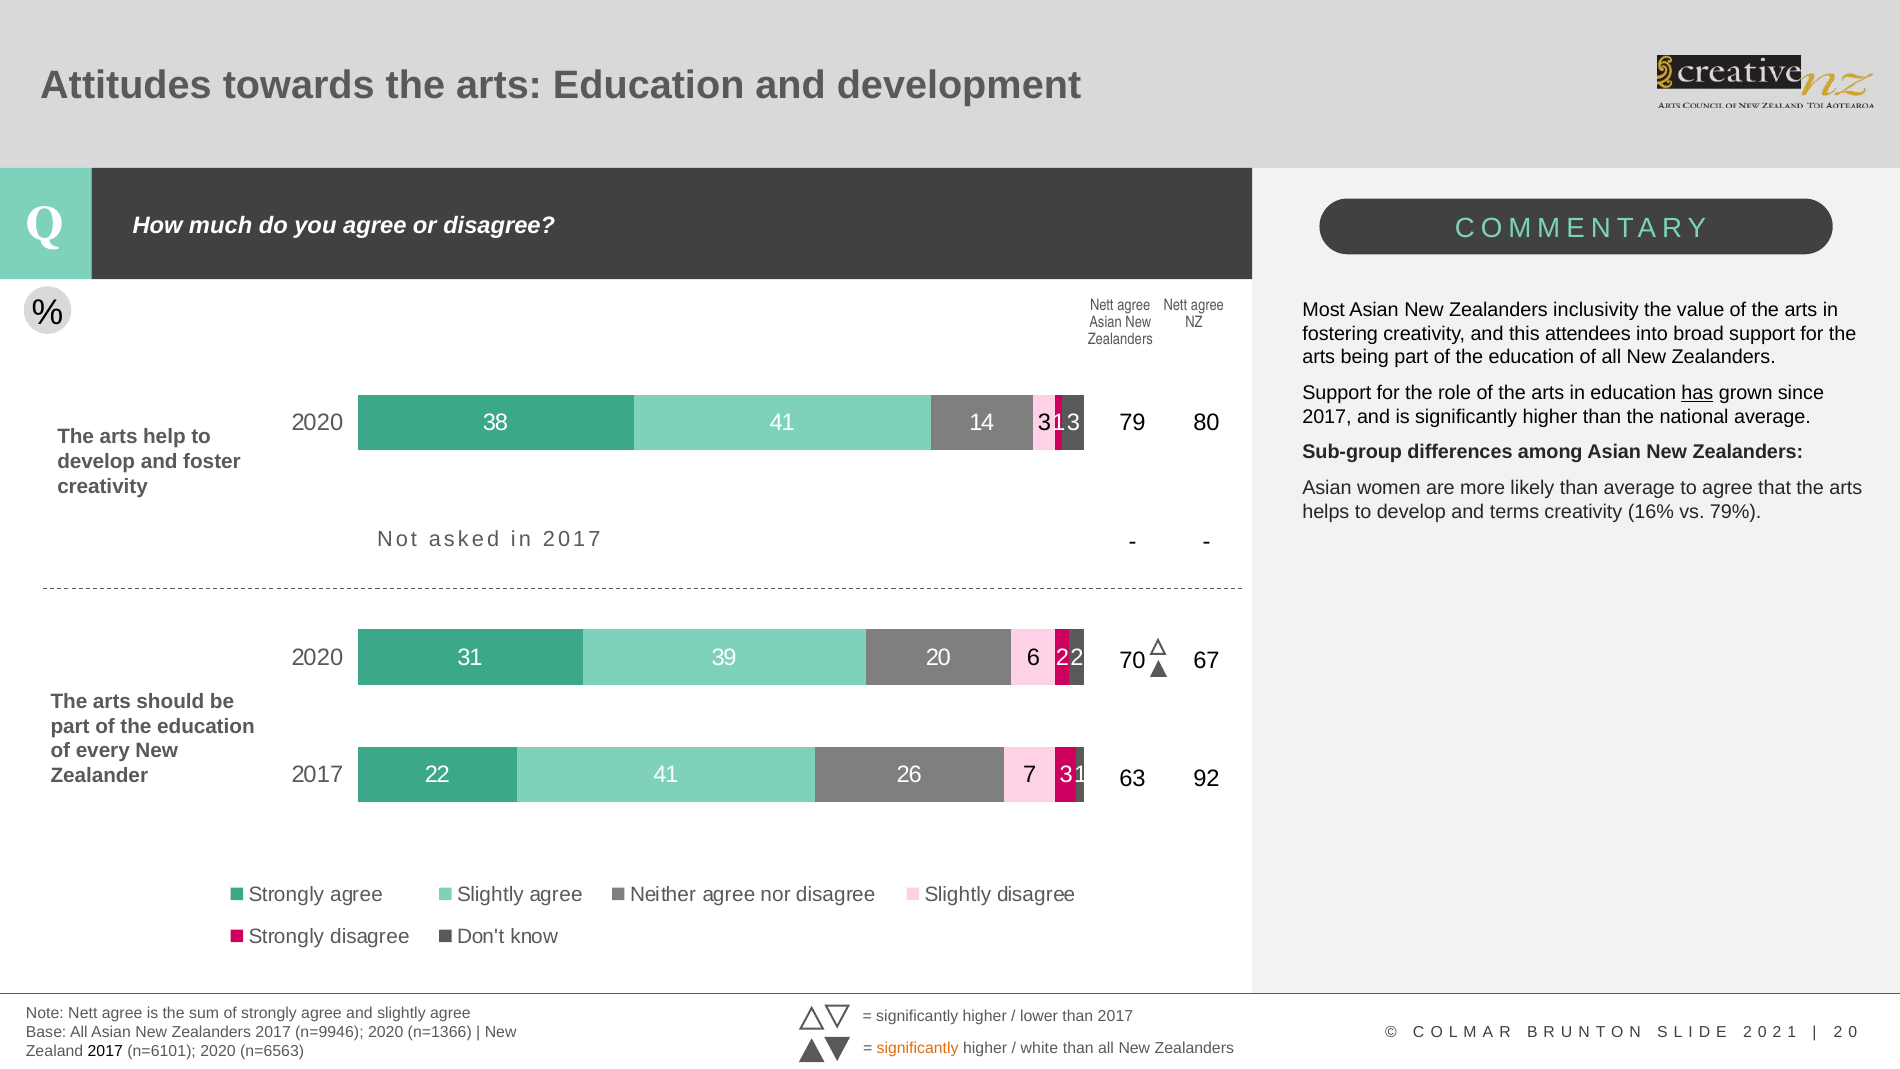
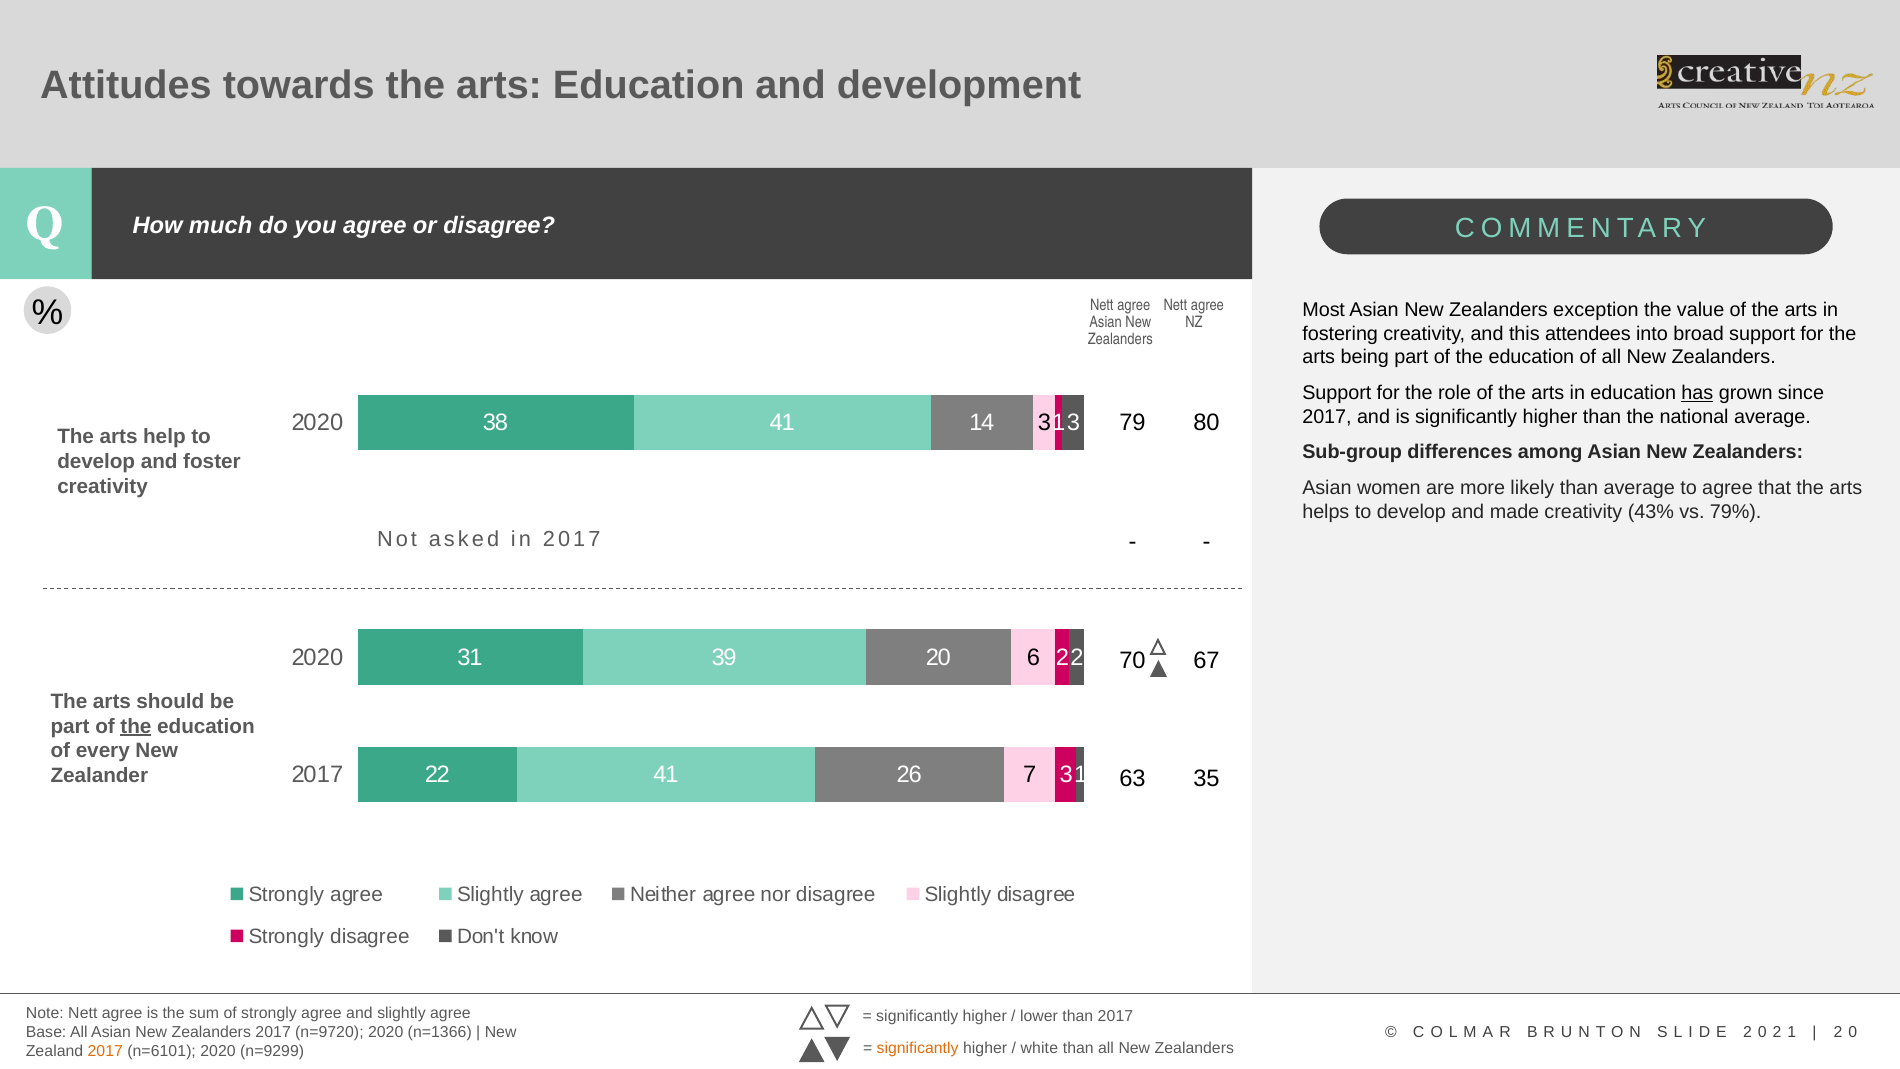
inclusivity: inclusivity -> exception
terms: terms -> made
16%: 16% -> 43%
the at (136, 726) underline: none -> present
92: 92 -> 35
n=9946: n=9946 -> n=9720
2017 at (105, 1051) colour: black -> orange
n=6563: n=6563 -> n=9299
